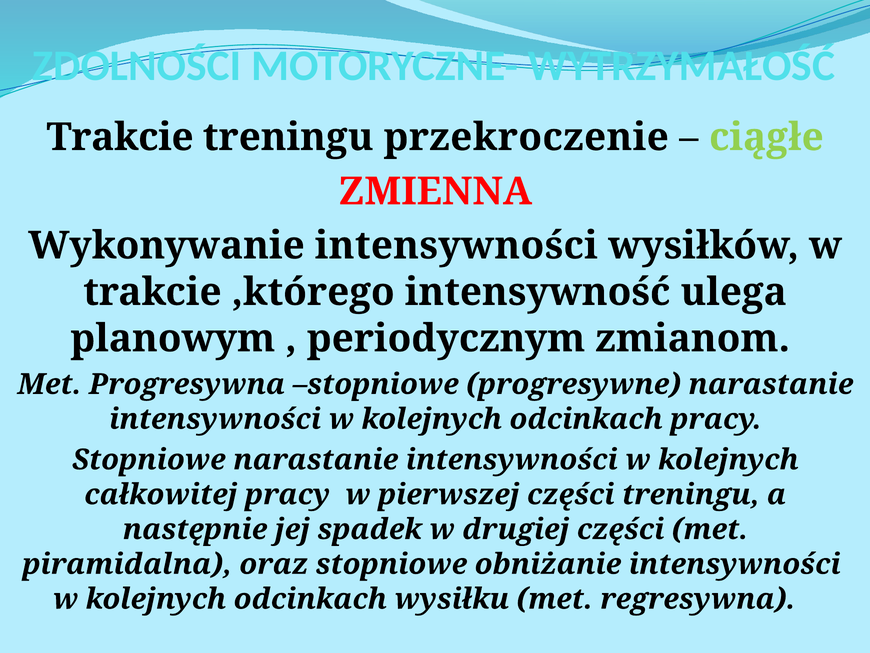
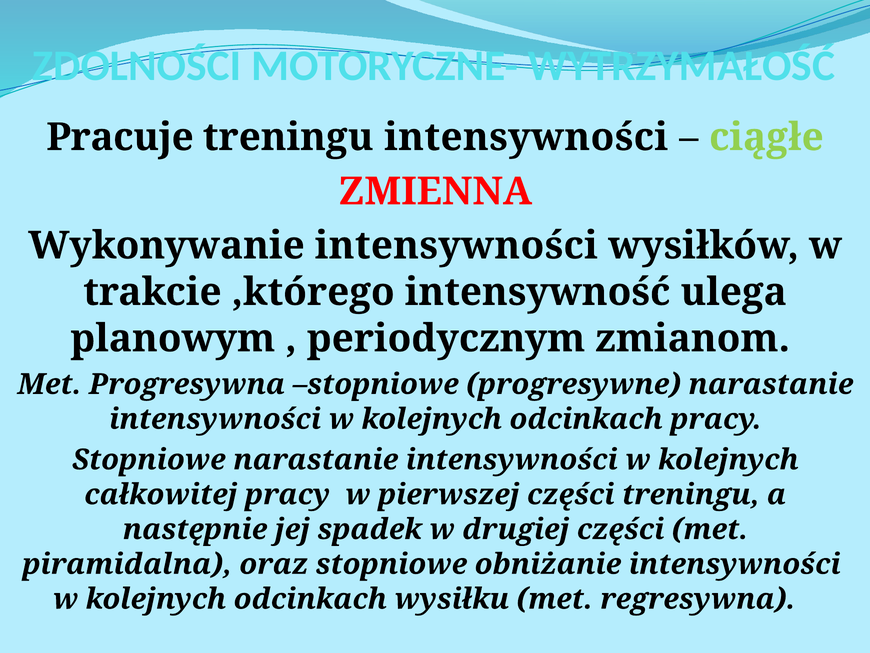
Trakcie at (120, 137): Trakcie -> Pracuje
treningu przekroczenie: przekroczenie -> intensywności
